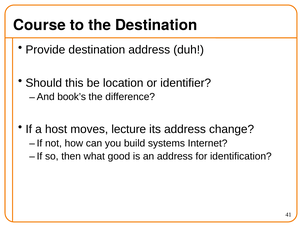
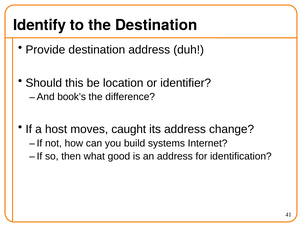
Course: Course -> Identify
lecture: lecture -> caught
